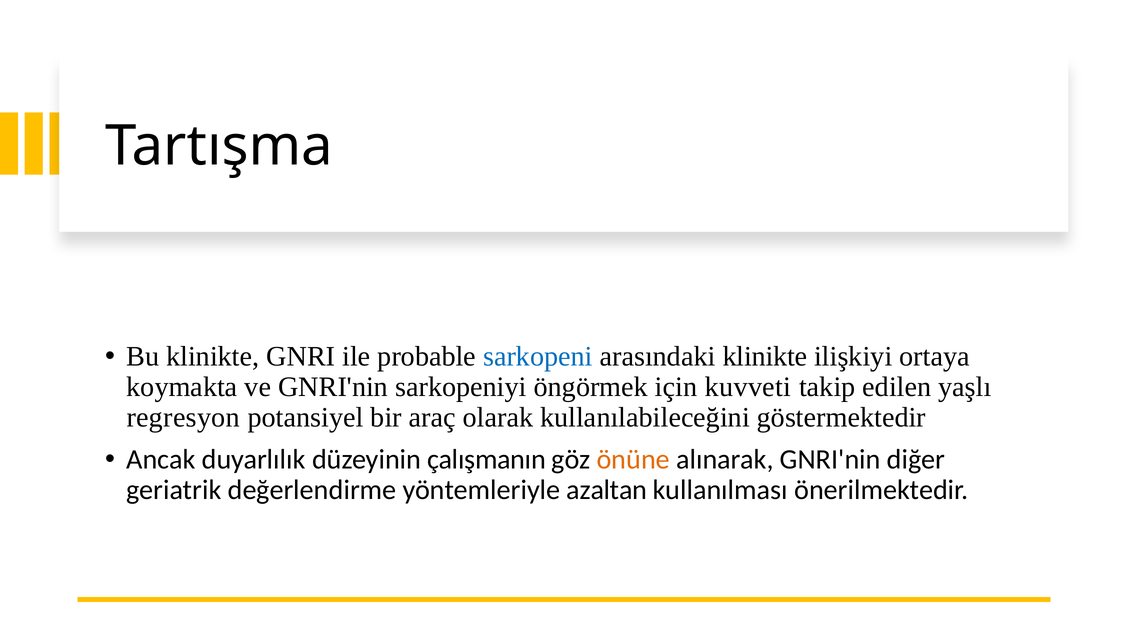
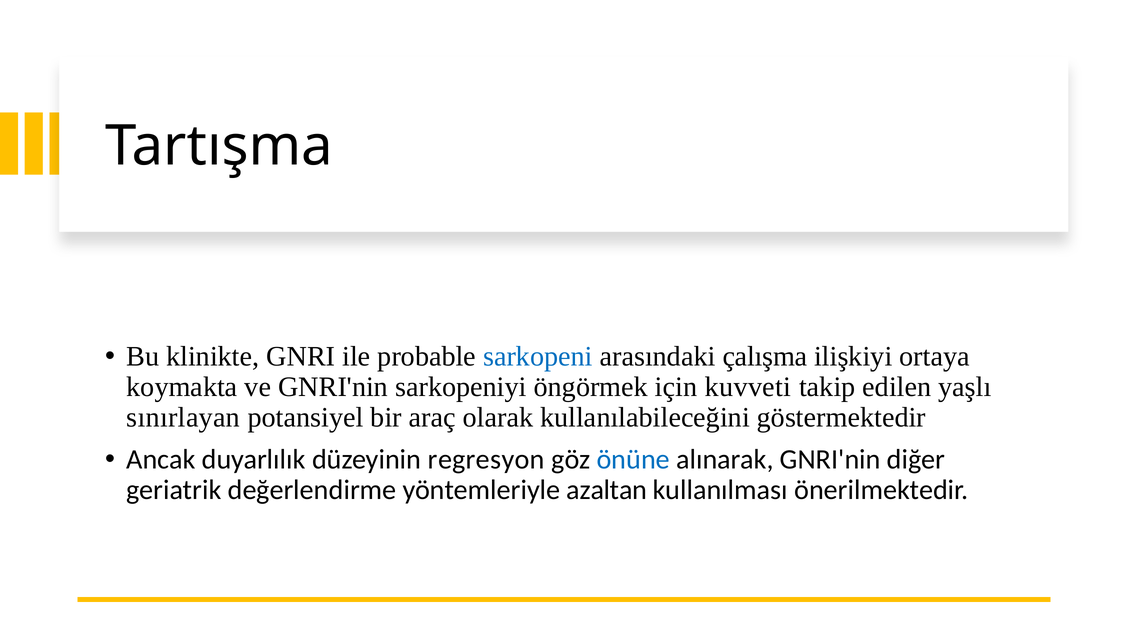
arasındaki klinikte: klinikte -> çalışma
regresyon: regresyon -> sınırlayan
çalışmanın: çalışmanın -> regresyon
önüne colour: orange -> blue
